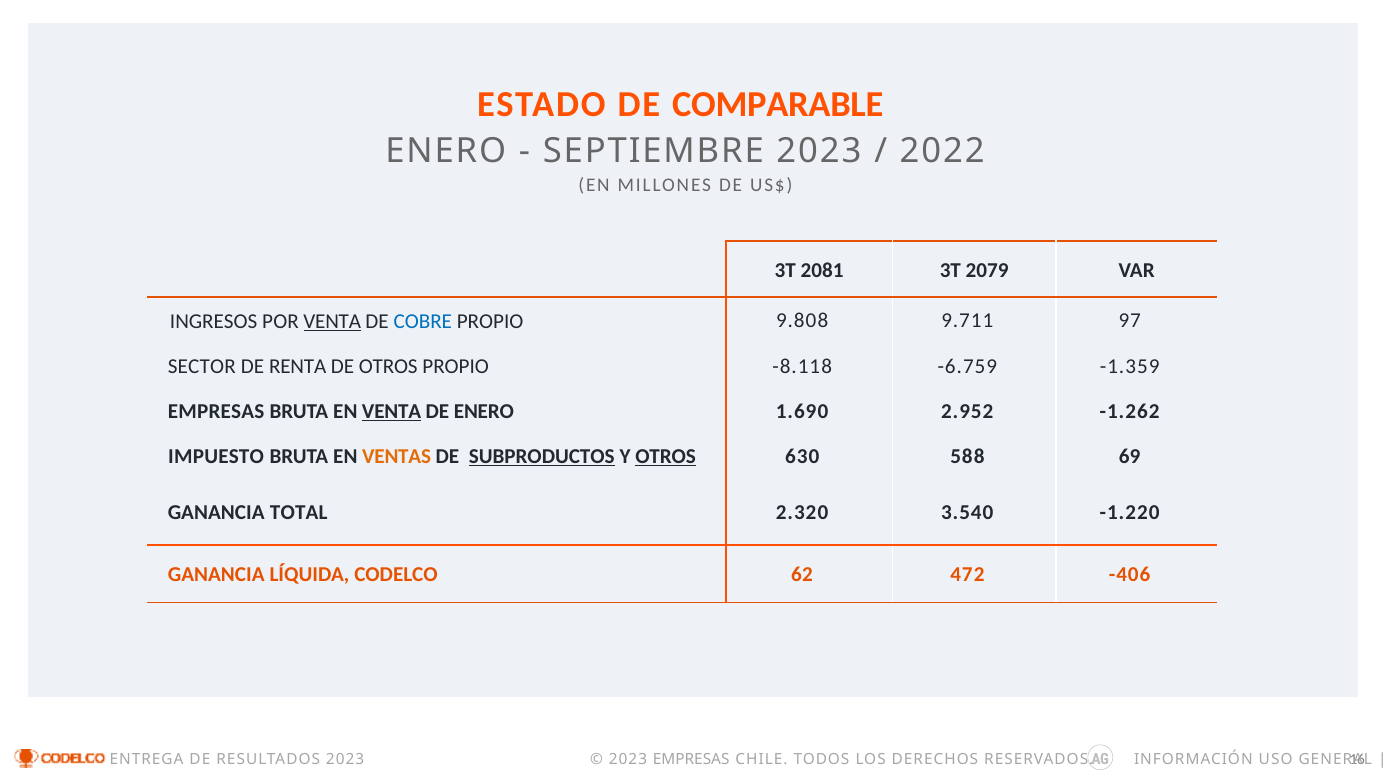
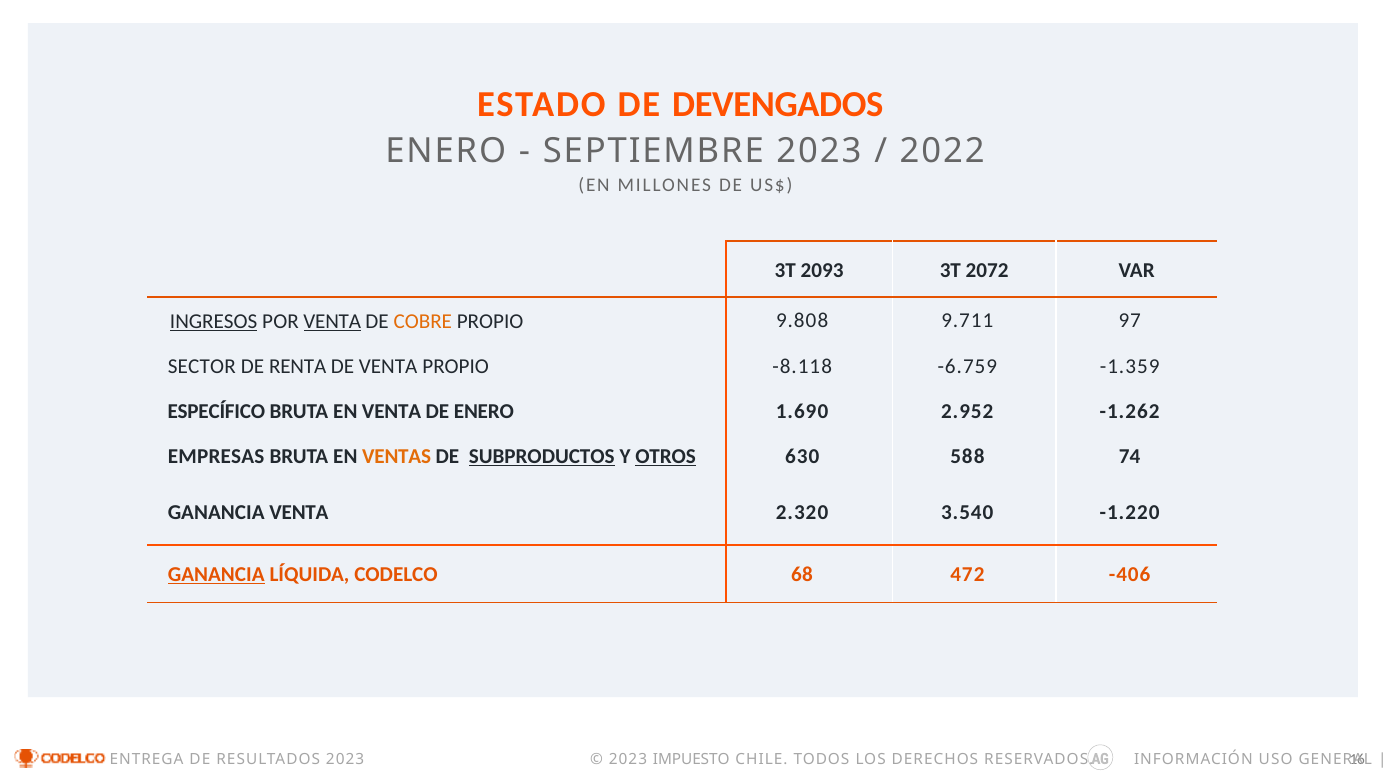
COMPARABLE: COMPARABLE -> DEVENGADOS
2081: 2081 -> 2093
2079: 2079 -> 2072
INGRESOS underline: none -> present
COBRE colour: blue -> orange
DE OTROS: OTROS -> VENTA
EMPRESAS at (216, 411): EMPRESAS -> ESPECÍFICO
VENTA at (392, 411) underline: present -> none
IMPUESTO: IMPUESTO -> EMPRESAS
69: 69 -> 74
GANANCIA TOTAL: TOTAL -> VENTA
GANANCIA at (216, 575) underline: none -> present
62: 62 -> 68
2023 EMPRESAS: EMPRESAS -> IMPUESTO
